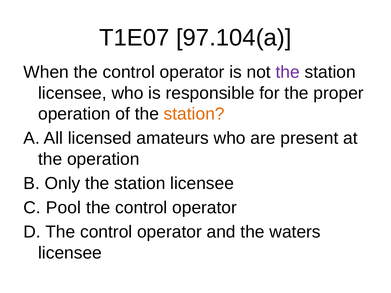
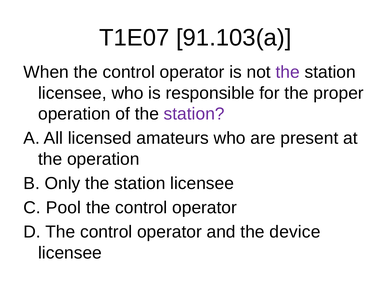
97.104(a: 97.104(a -> 91.103(a
station at (194, 114) colour: orange -> purple
waters: waters -> device
